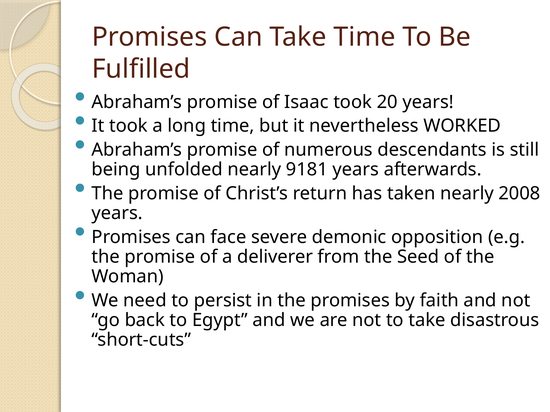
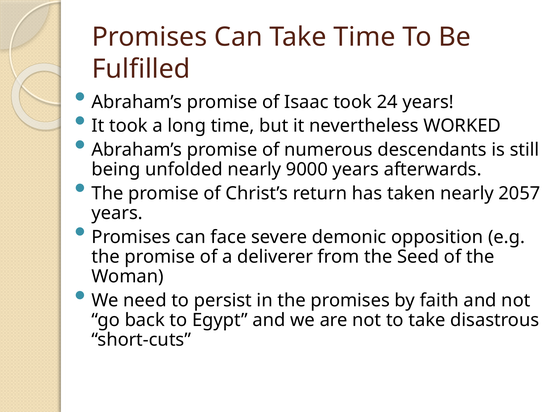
20: 20 -> 24
9181: 9181 -> 9000
2008: 2008 -> 2057
